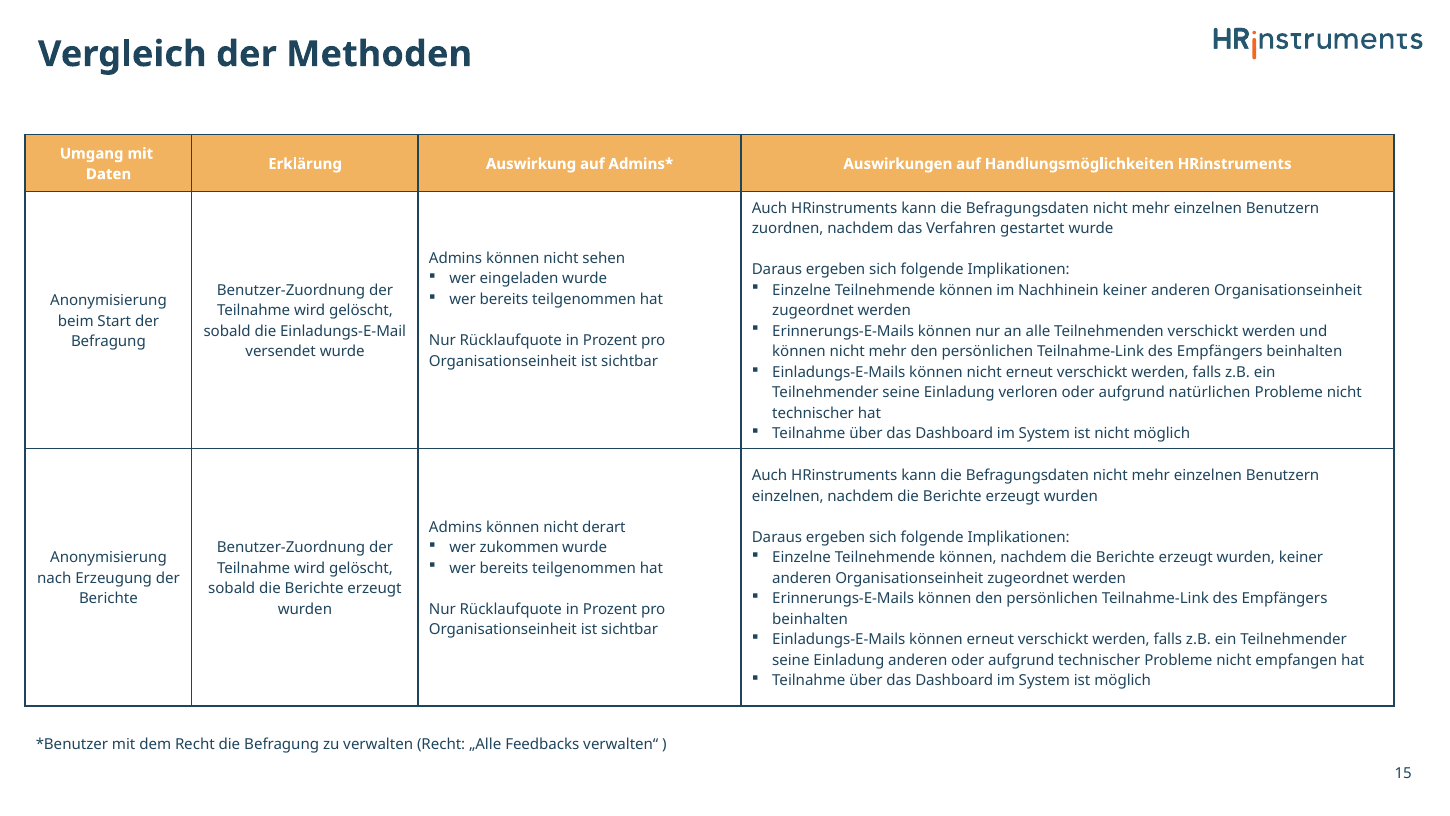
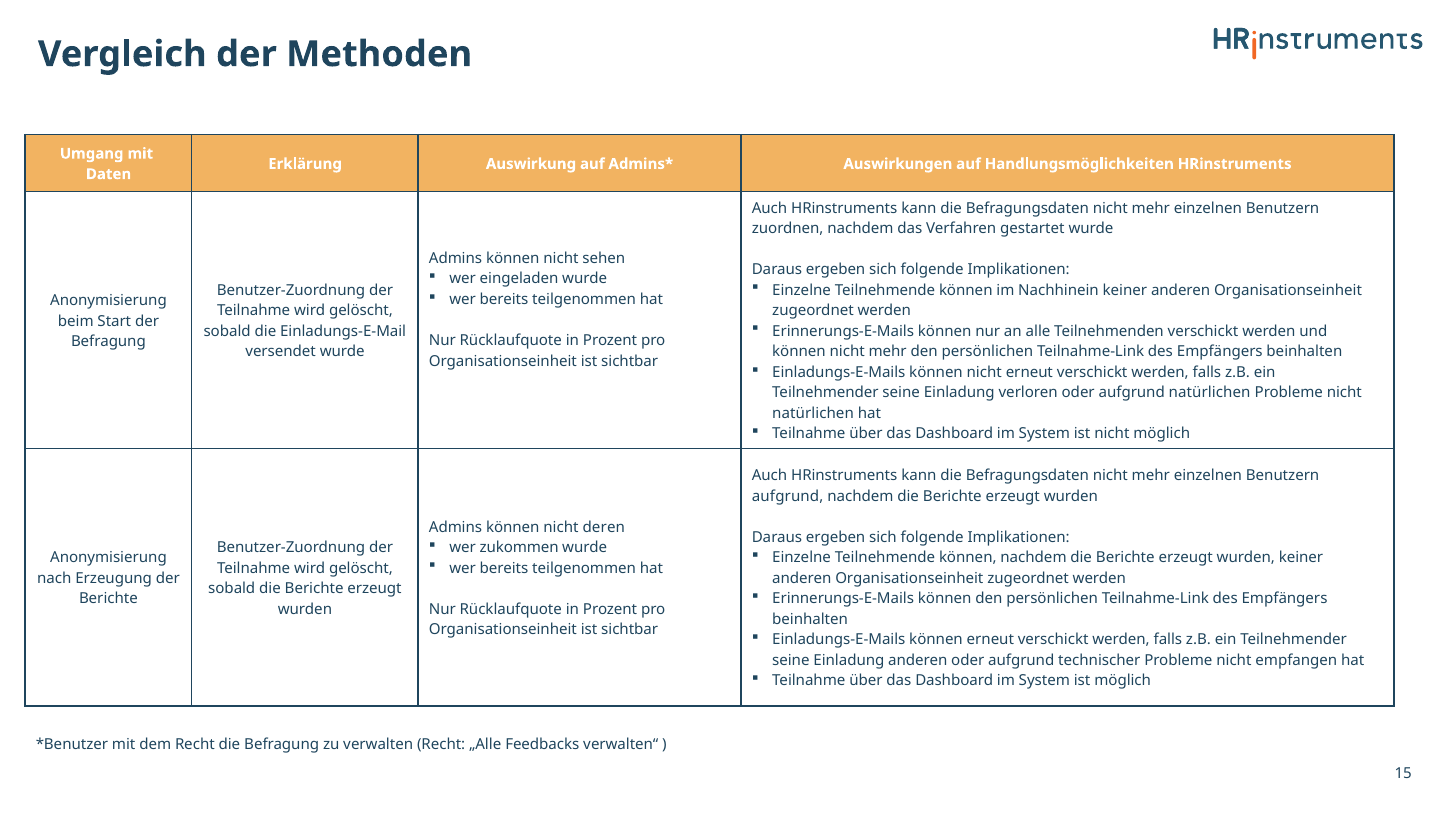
technischer at (813, 413): technischer -> natürlichen
einzelnen at (788, 496): einzelnen -> aufgrund
derart: derart -> deren
